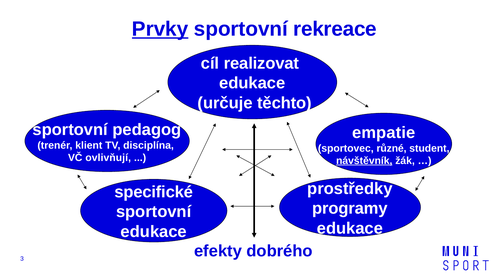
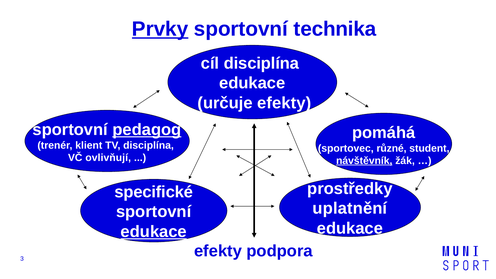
rekreace: rekreace -> technika
cíl realizovat: realizovat -> disciplína
určuje těchto: těchto -> efekty
pedagog underline: none -> present
empatie: empatie -> pomáhá
programy: programy -> uplatnění
edukace at (154, 232) underline: none -> present
dobrého: dobrého -> podpora
